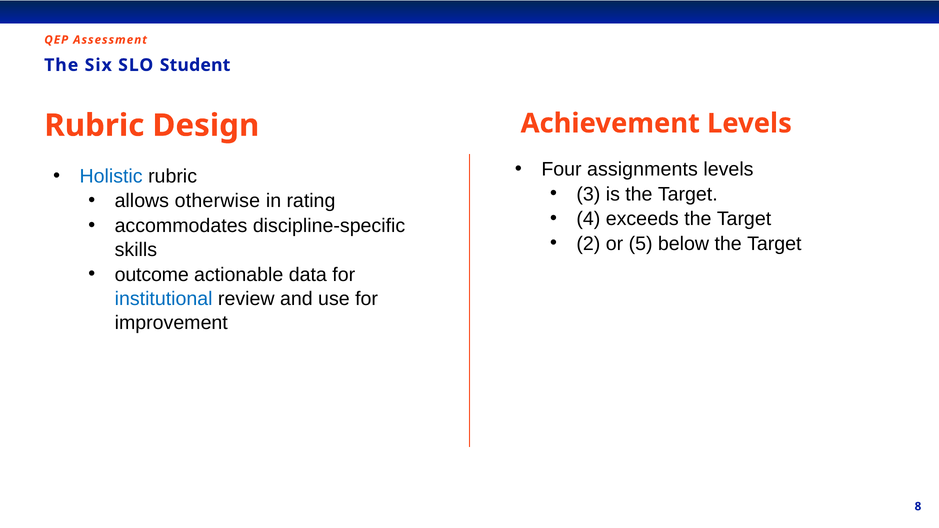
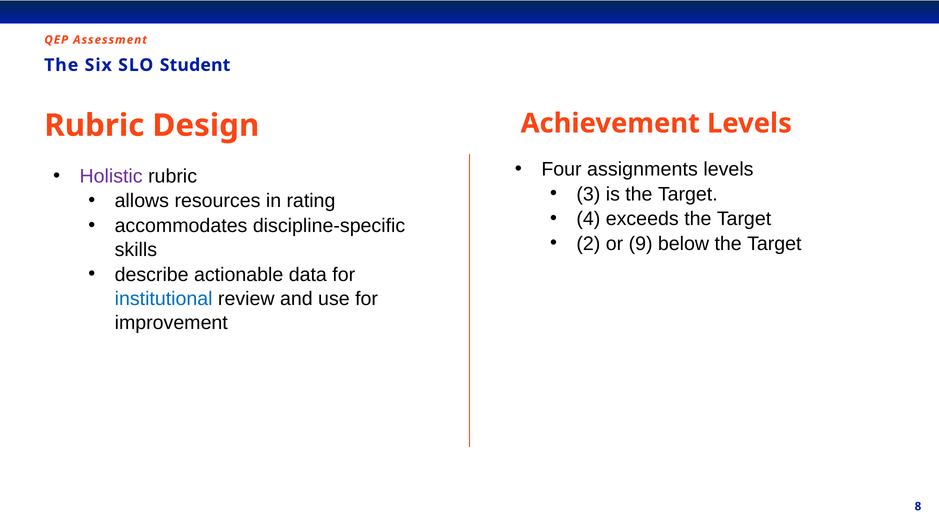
Holistic colour: blue -> purple
otherwise: otherwise -> resources
5: 5 -> 9
outcome: outcome -> describe
